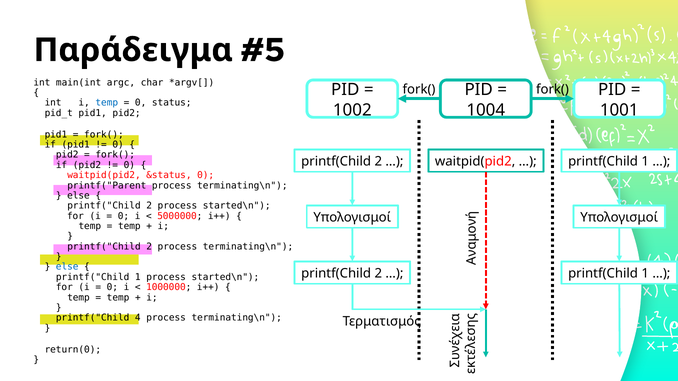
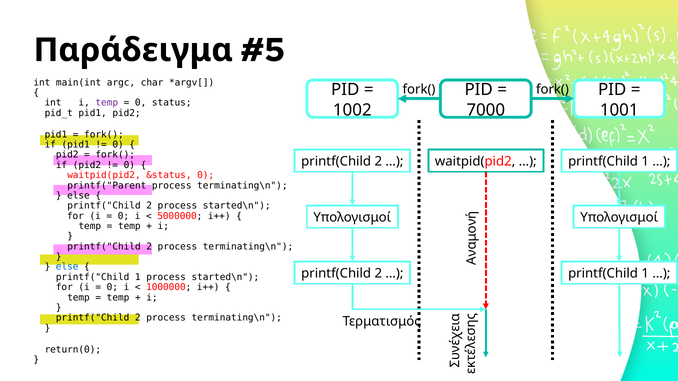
temp at (107, 103) colour: blue -> purple
1004: 1004 -> 7000
4 at (138, 318): 4 -> 2
